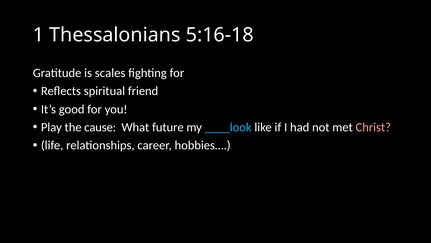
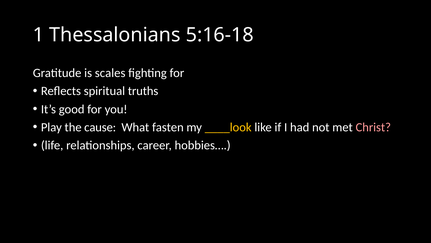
friend: friend -> truths
future: future -> fasten
____look colour: light blue -> yellow
